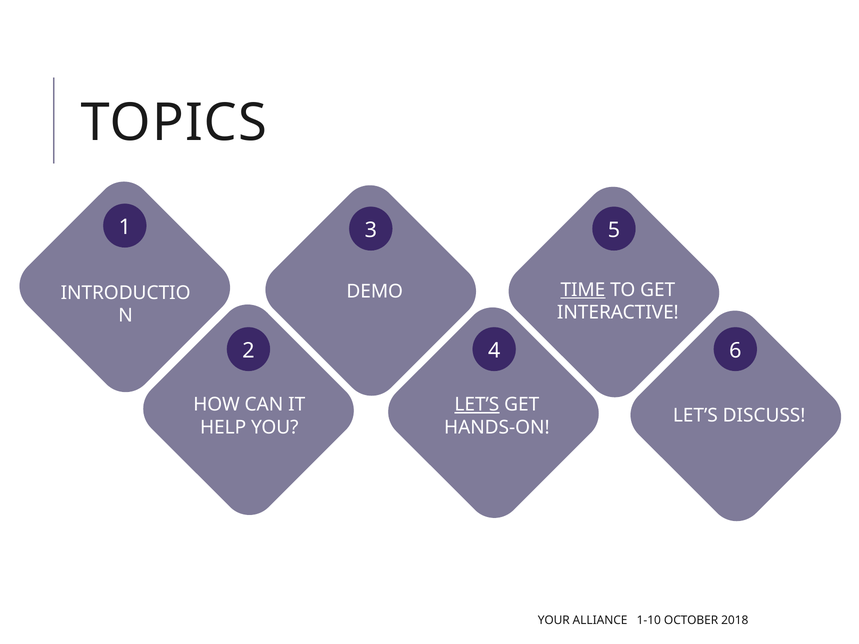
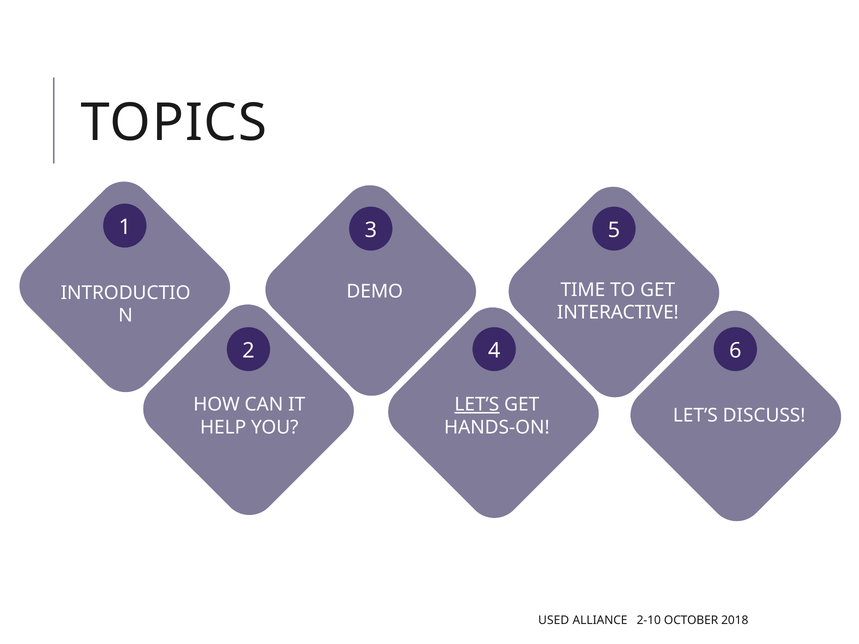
TIME underline: present -> none
YOUR: YOUR -> USED
1-10: 1-10 -> 2-10
